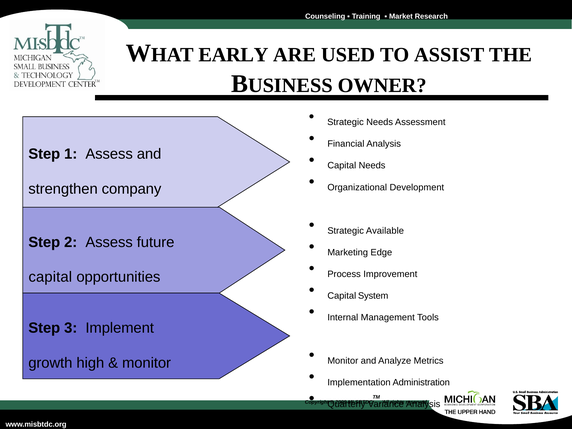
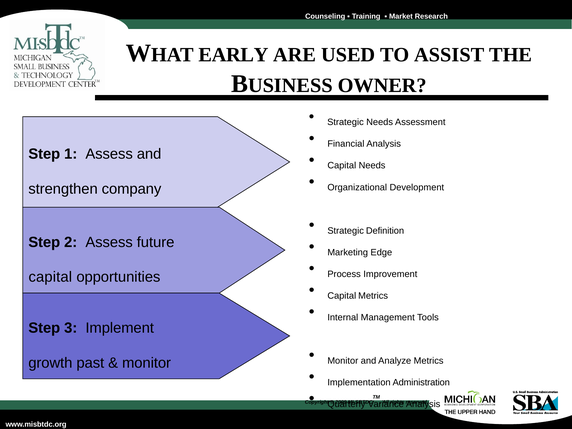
Available: Available -> Definition
Capital System: System -> Metrics
high: high -> past
